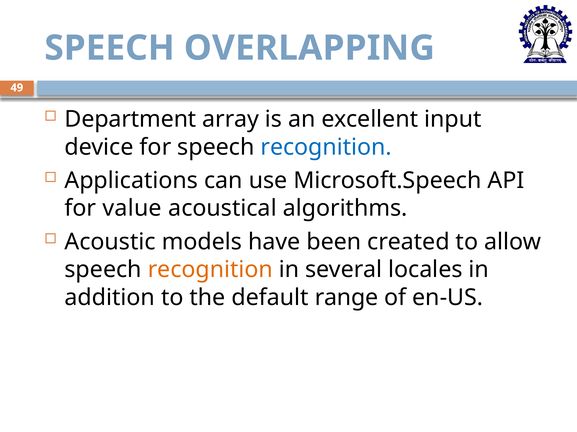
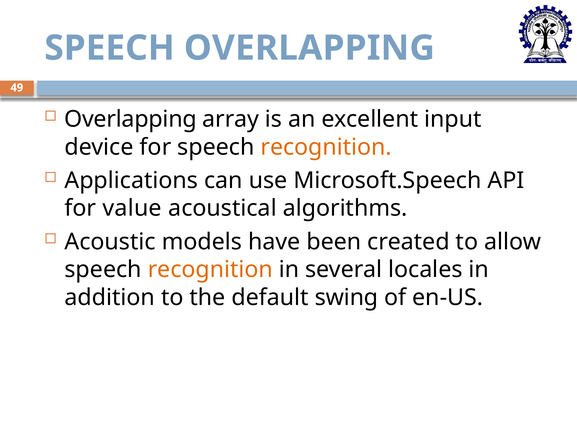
Department at (130, 119): Department -> Overlapping
recognition at (326, 147) colour: blue -> orange
range: range -> swing
